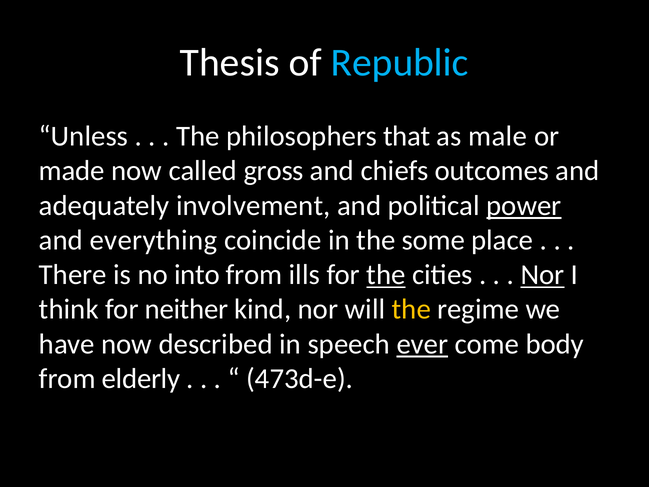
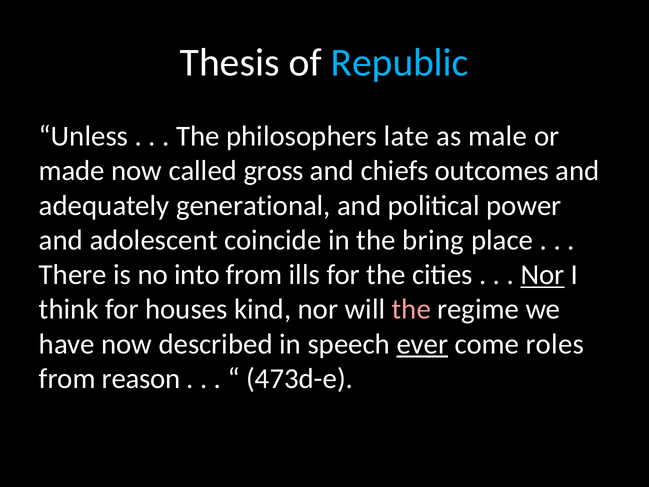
that: that -> late
involvement: involvement -> generational
power underline: present -> none
everything: everything -> adolescent
some: some -> bring
the at (386, 275) underline: present -> none
neither: neither -> houses
the at (411, 309) colour: yellow -> pink
body: body -> roles
elderly: elderly -> reason
